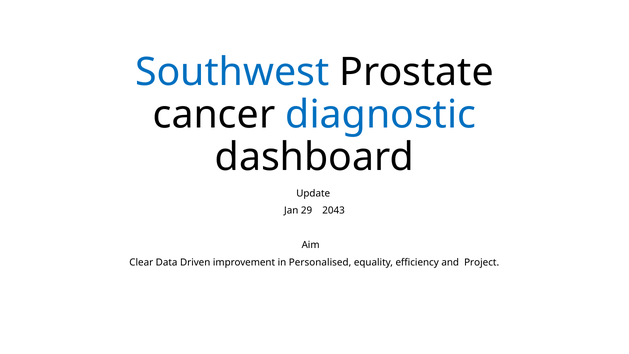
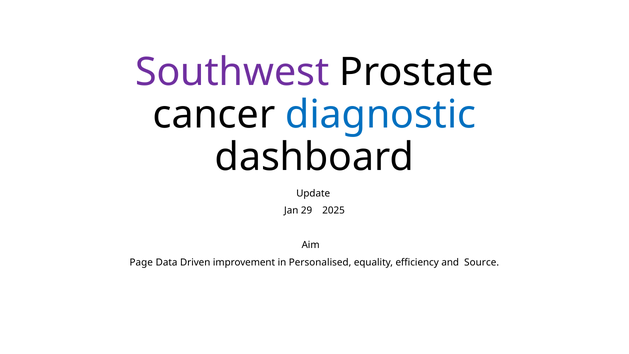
Southwest colour: blue -> purple
2043: 2043 -> 2025
Clear: Clear -> Page
Project: Project -> Source
